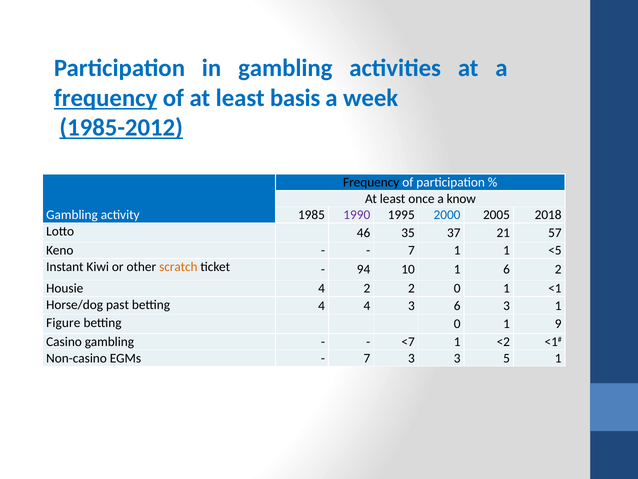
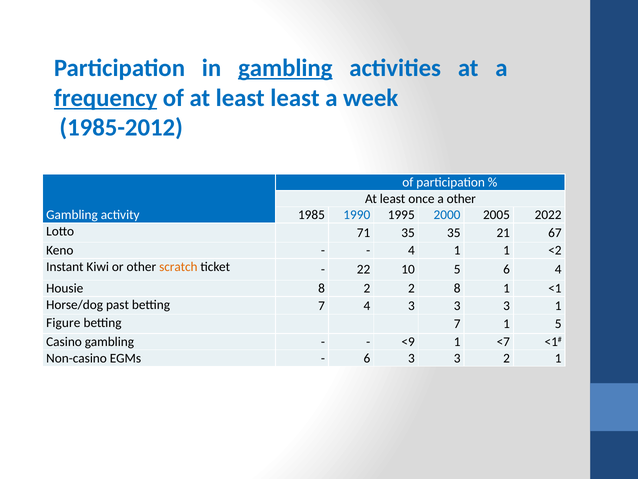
gambling at (285, 68) underline: none -> present
least basis: basis -> least
1985-2012 underline: present -> none
Frequency at (371, 182) colour: black -> blue
a know: know -> other
1990 colour: purple -> blue
2018: 2018 -> 2022
46: 46 -> 71
35 37: 37 -> 35
57: 57 -> 67
7 at (411, 250): 7 -> 4
<5: <5 -> <2
94: 94 -> 22
10 1: 1 -> 5
6 2: 2 -> 4
Housie 4: 4 -> 8
2 0: 0 -> 8
4 at (322, 305): 4 -> 7
4 3 6: 6 -> 3
0 at (457, 324): 0 -> 7
1 9: 9 -> 5
<7: <7 -> <9
<2: <2 -> <7
7 at (367, 358): 7 -> 6
3 5: 5 -> 2
